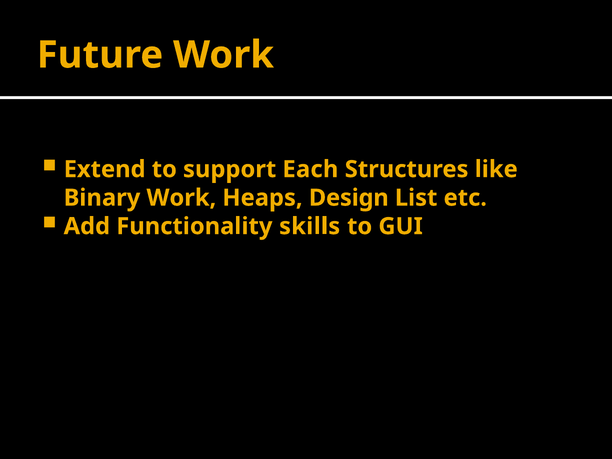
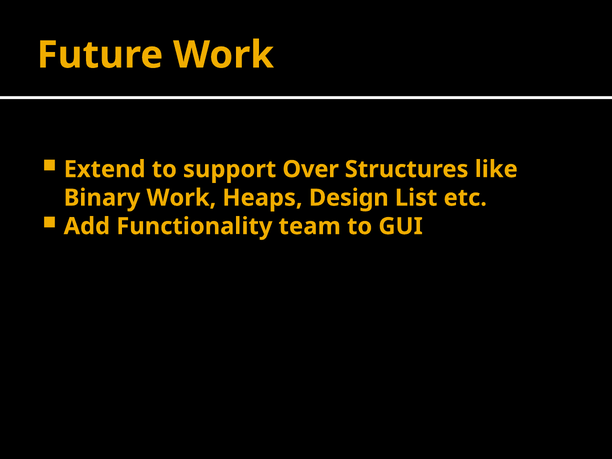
Each: Each -> Over
skills: skills -> team
